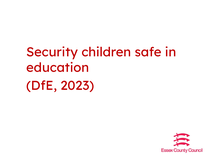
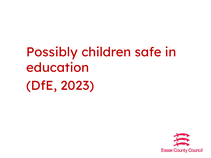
Security: Security -> Possibly
